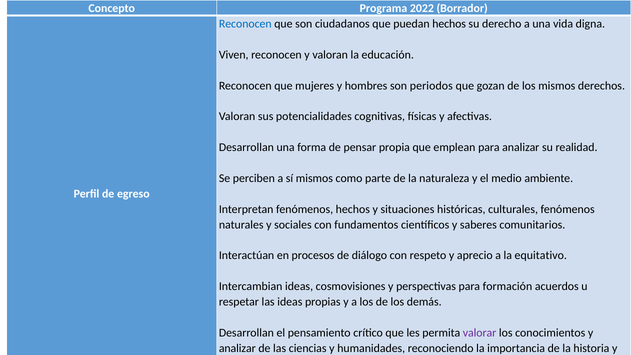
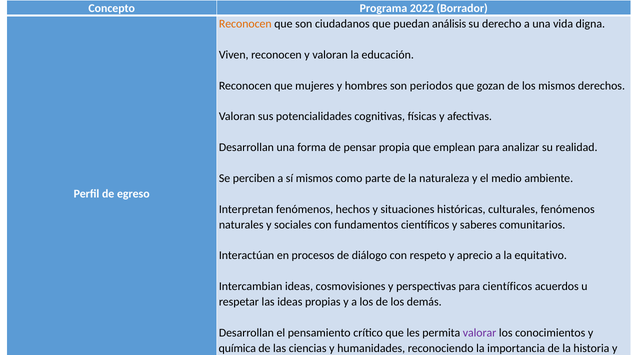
Reconocen at (245, 24) colour: blue -> orange
puedan hechos: hechos -> análisis
para formación: formación -> científicos
analizar at (237, 348): analizar -> química
